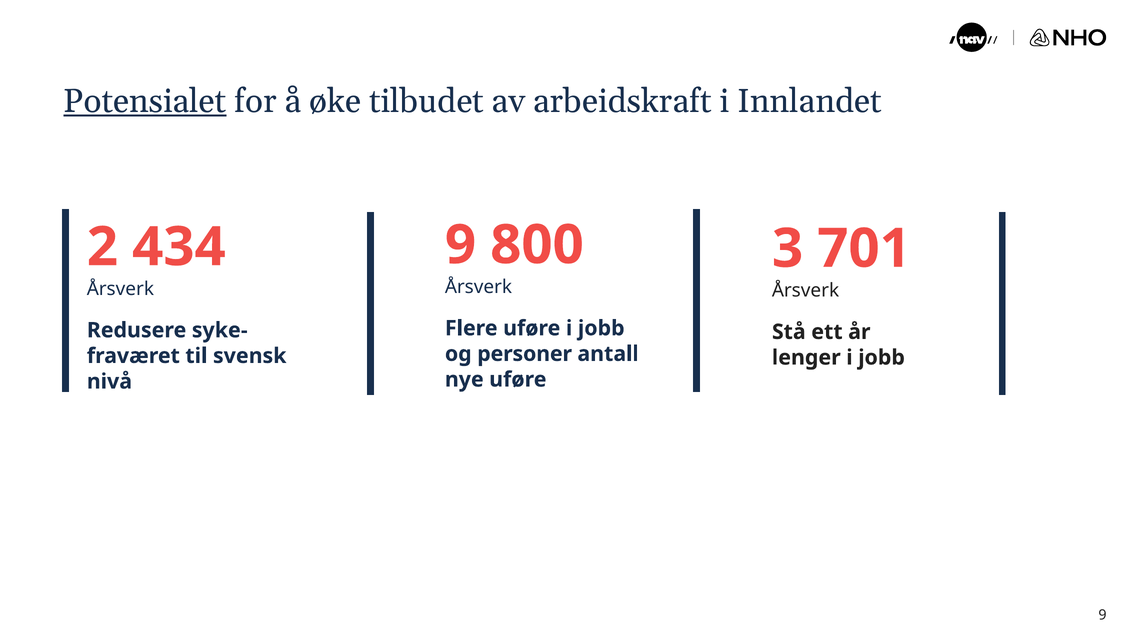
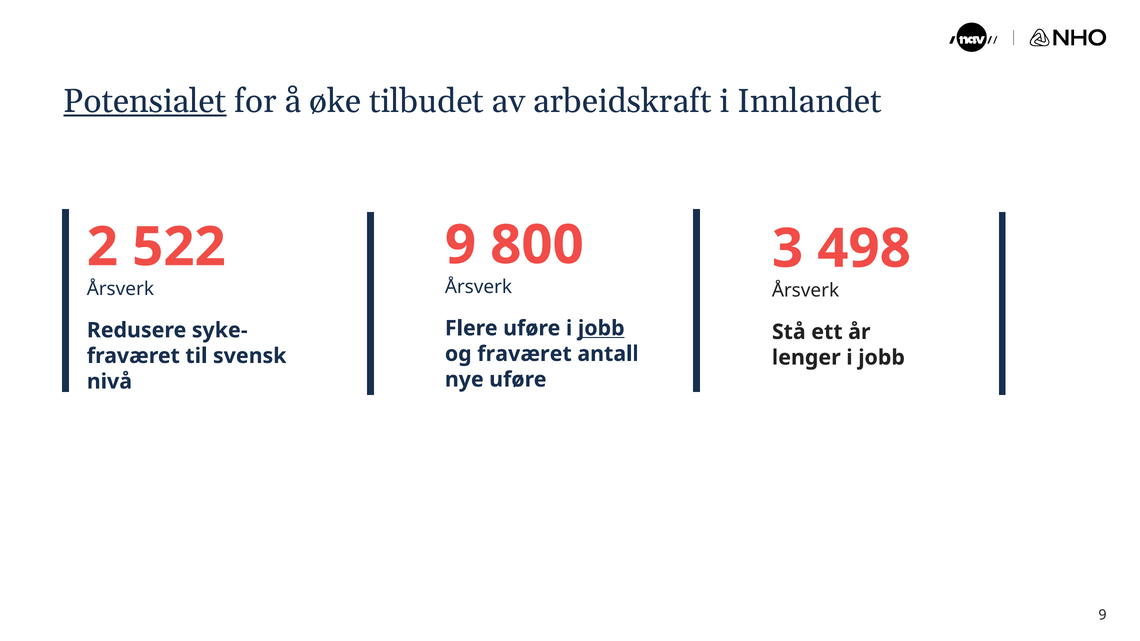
434: 434 -> 522
701: 701 -> 498
jobb at (601, 328) underline: none -> present
og personer: personer -> fraværet
